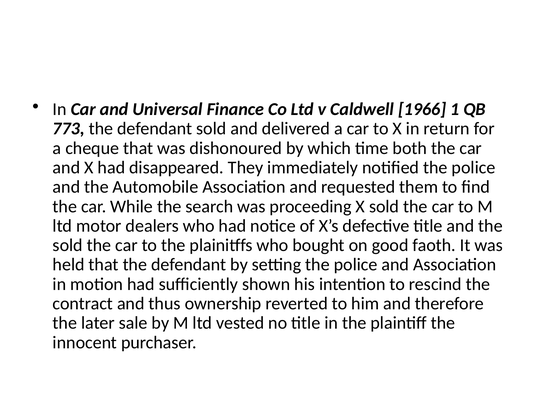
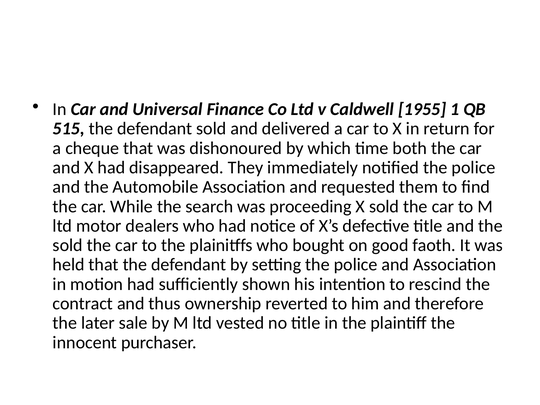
1966: 1966 -> 1955
773: 773 -> 515
